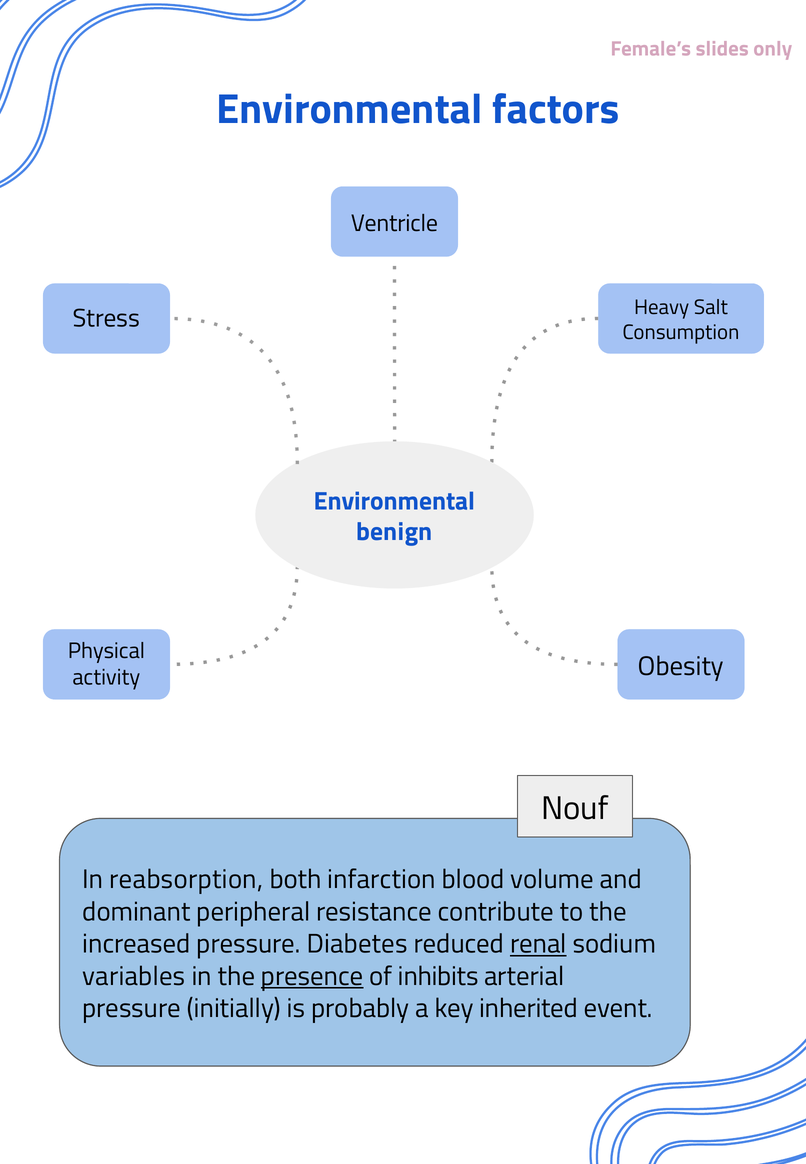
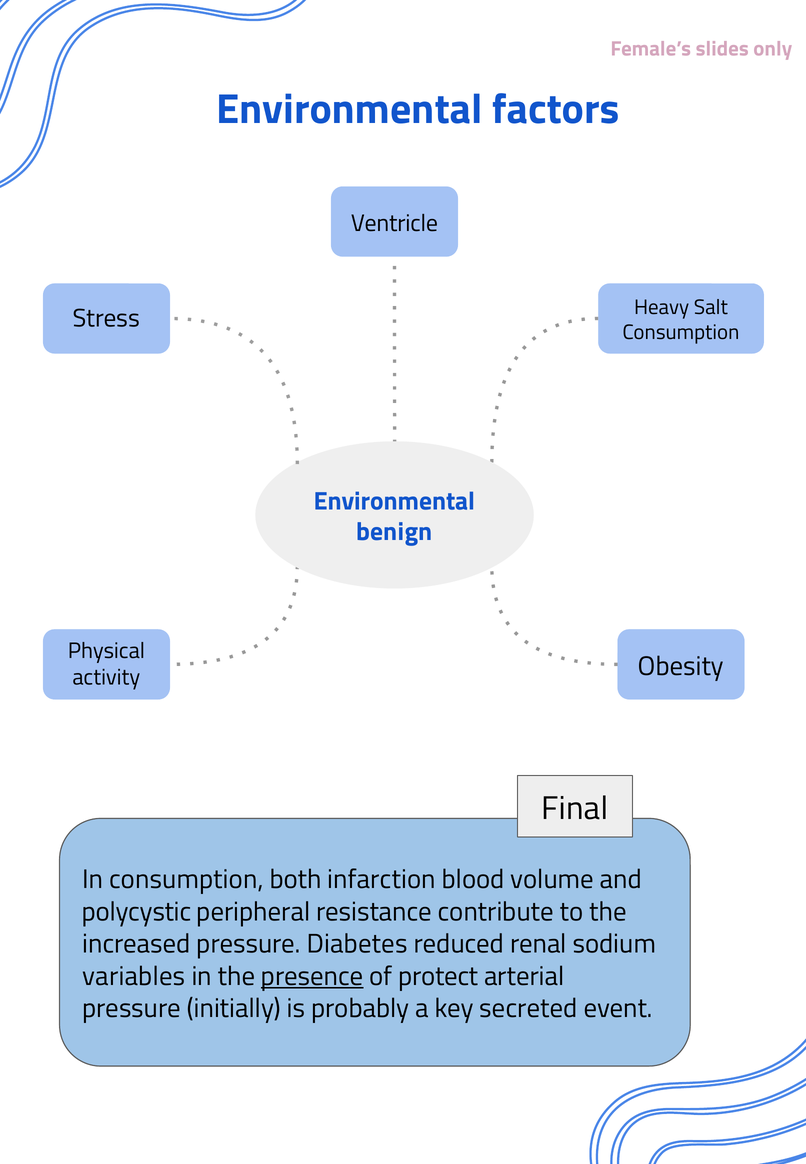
Nouf: Nouf -> Final
In reabsorption: reabsorption -> consumption
dominant: dominant -> polycystic
renal underline: present -> none
inhibits: inhibits -> protect
inherited: inherited -> secreted
